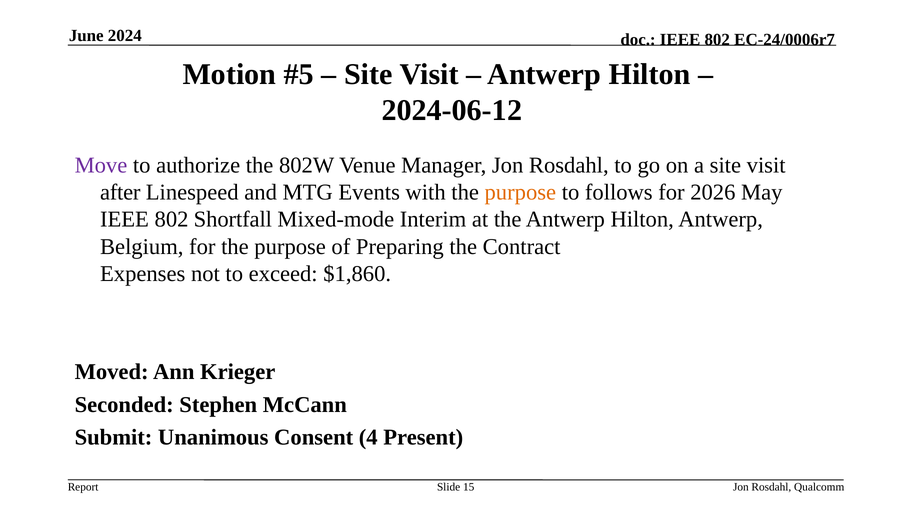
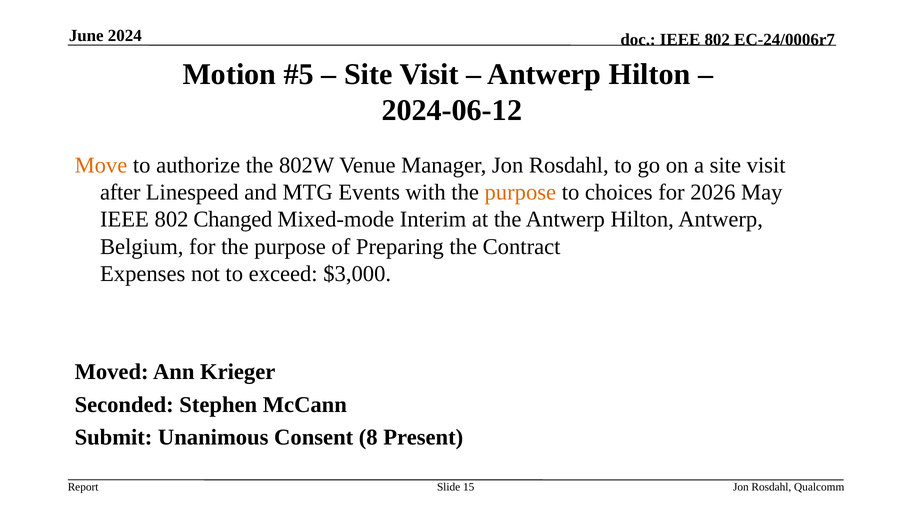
Move colour: purple -> orange
follows: follows -> choices
Shortfall: Shortfall -> Changed
$1,860: $1,860 -> $3,000
4: 4 -> 8
